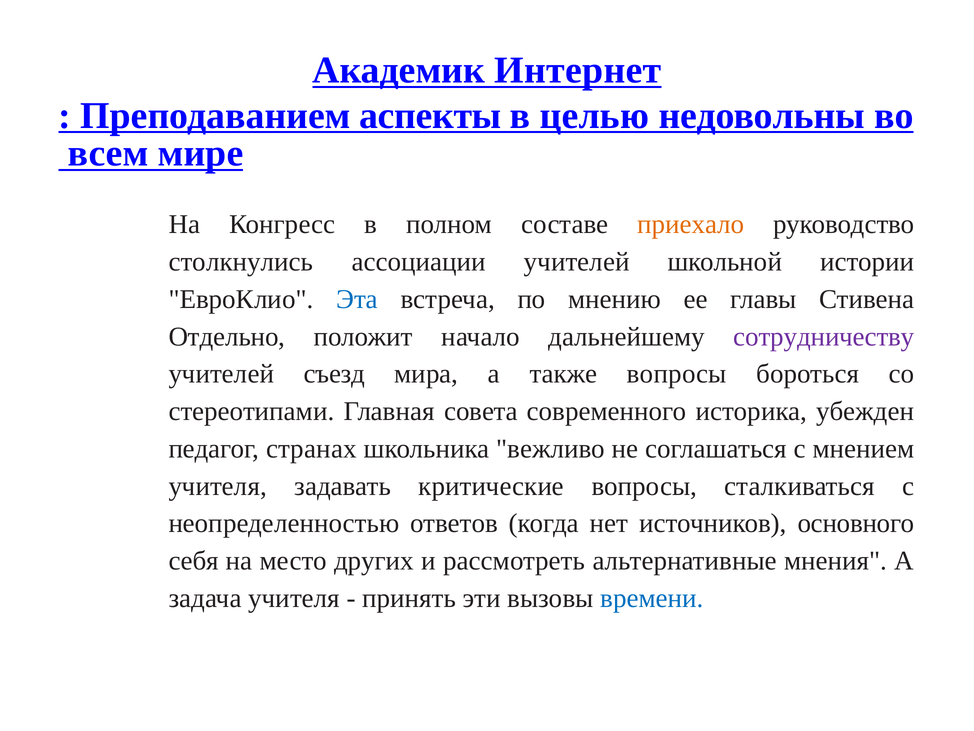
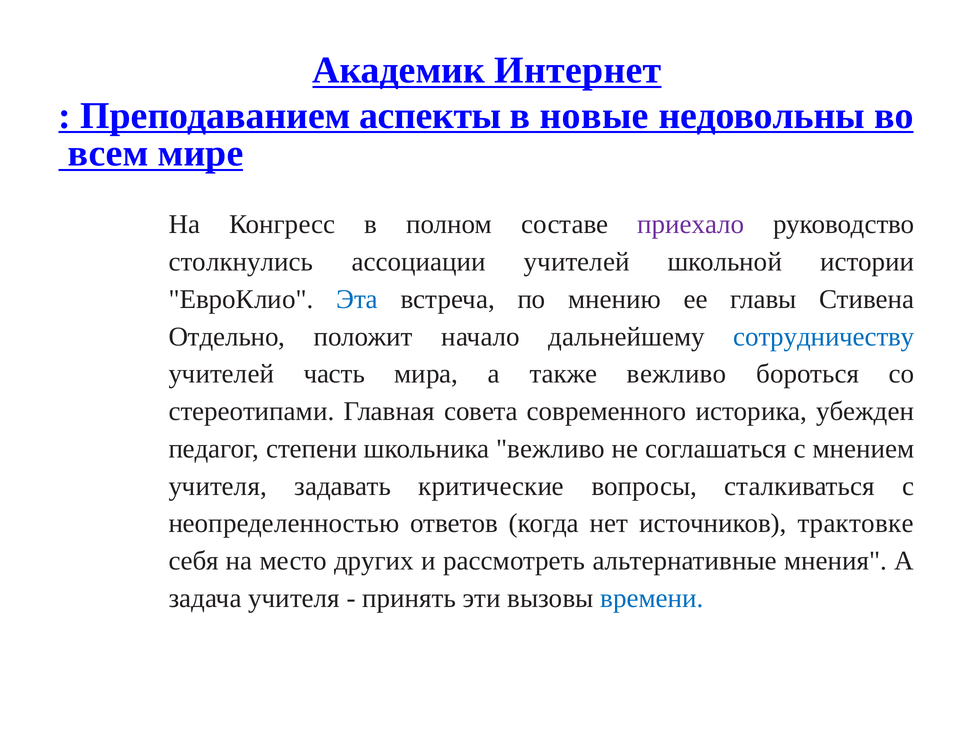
целью: целью -> новые
приехало colour: orange -> purple
сотрудничеству colour: purple -> blue
съезд: съезд -> часть
также вопросы: вопросы -> вежливо
странах: странах -> степени
основного: основного -> трактовке
